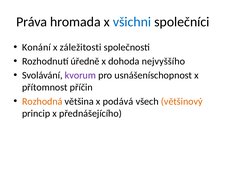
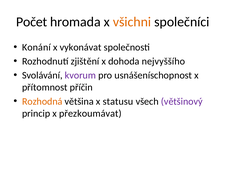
Práva: Práva -> Počet
všichni colour: blue -> orange
záležitosti: záležitosti -> vykonávat
úředně: úředně -> zjištění
podává: podává -> statusu
většinový colour: orange -> purple
přednášejícího: přednášejícího -> přezkoumávat
